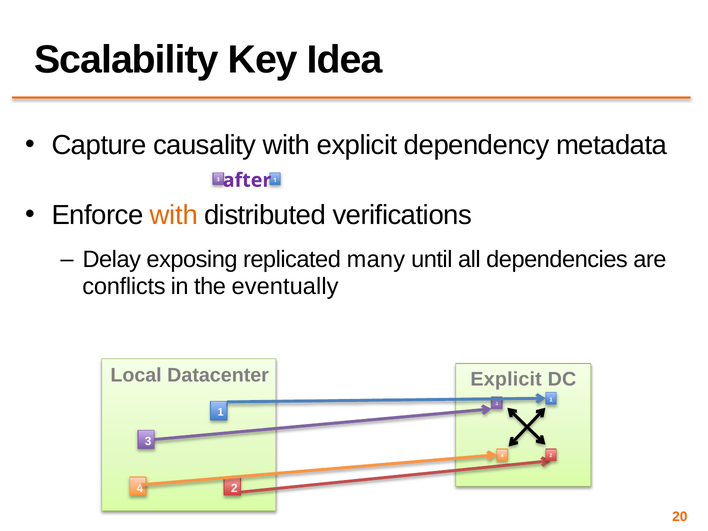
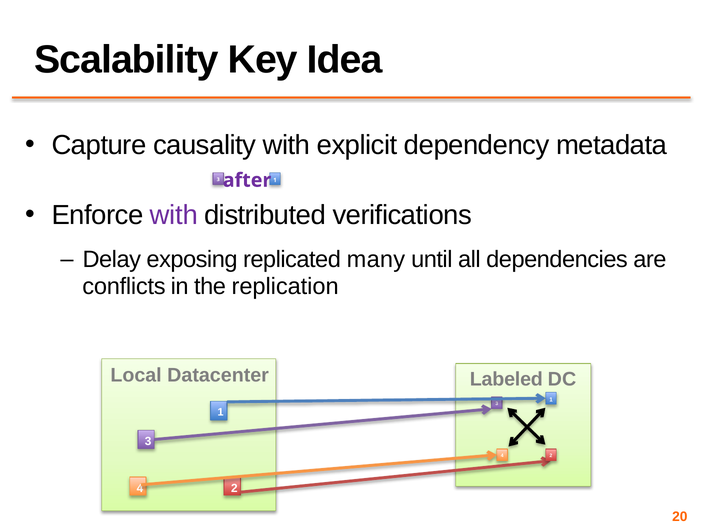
with at (174, 215) colour: orange -> purple
eventually: eventually -> replication
Datacenter Explicit: Explicit -> Labeled
